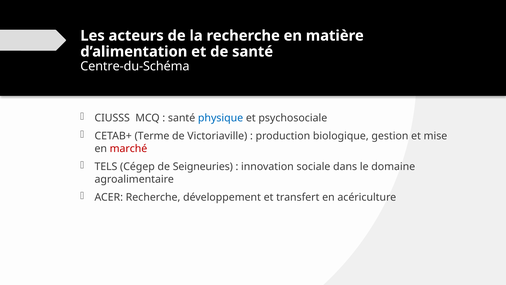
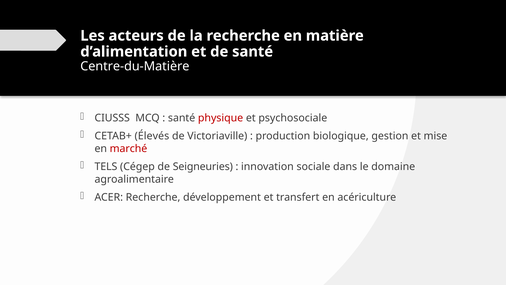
Centre-du-Schéma: Centre-du-Schéma -> Centre-du-Matière
physique colour: blue -> red
Terme: Terme -> Élevés
